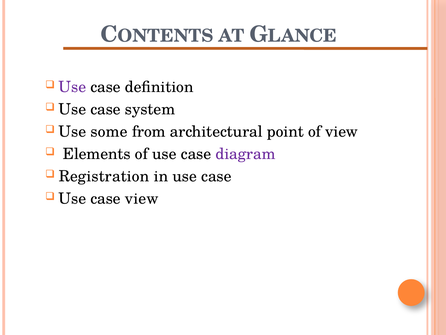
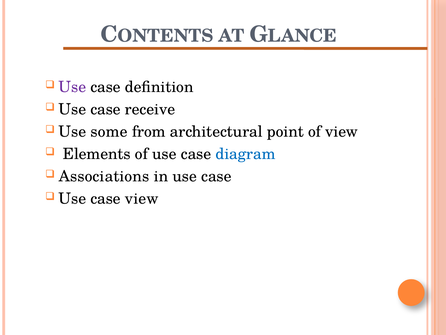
system: system -> receive
diagram colour: purple -> blue
Registration: Registration -> Associations
